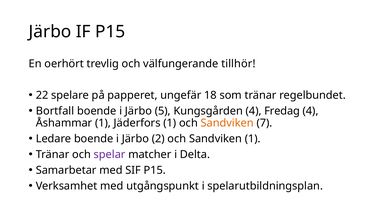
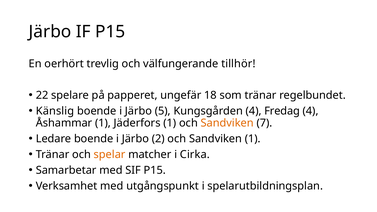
Bortfall: Bortfall -> Känslig
spelar colour: purple -> orange
Delta: Delta -> Cirka
